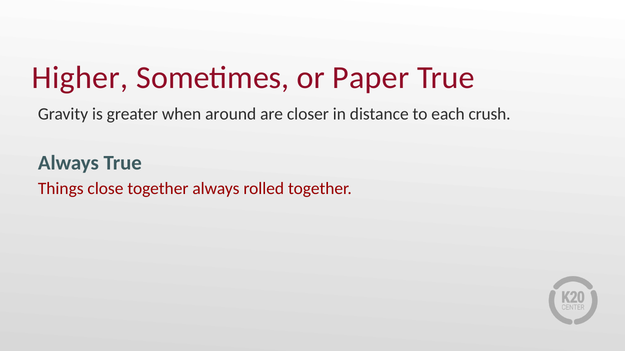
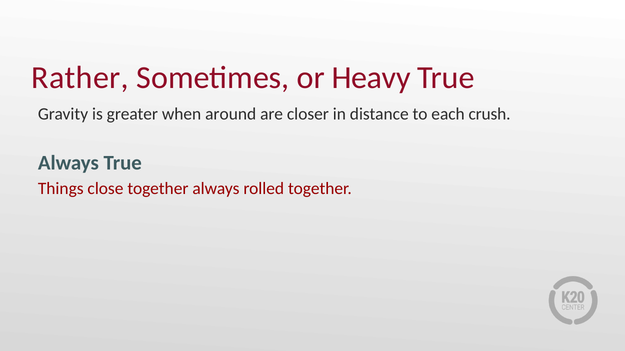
Higher: Higher -> Rather
Paper: Paper -> Heavy
